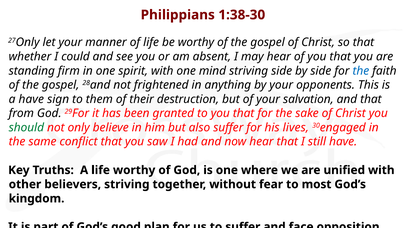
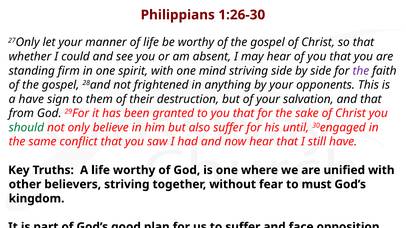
1:38-30: 1:38-30 -> 1:26-30
the at (361, 71) colour: blue -> purple
lives: lives -> until
most: most -> must
